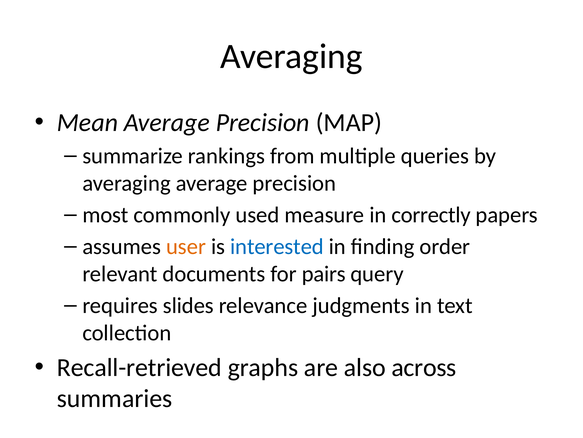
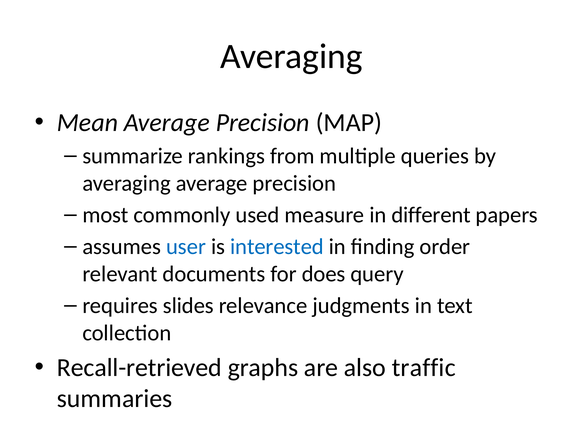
correctly: correctly -> different
user colour: orange -> blue
pairs: pairs -> does
across: across -> traffic
